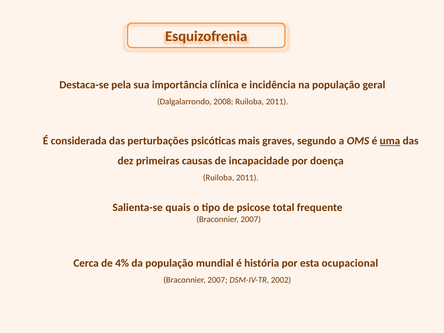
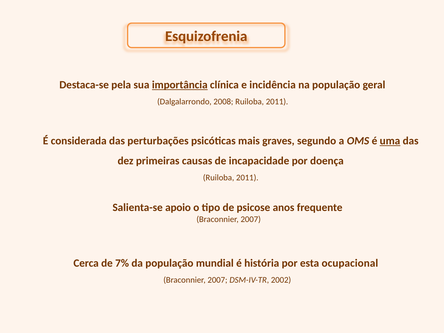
importância underline: none -> present
quais: quais -> apoio
total: total -> anos
4%: 4% -> 7%
